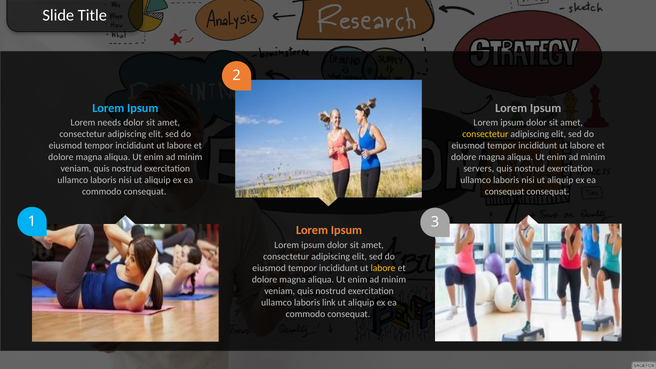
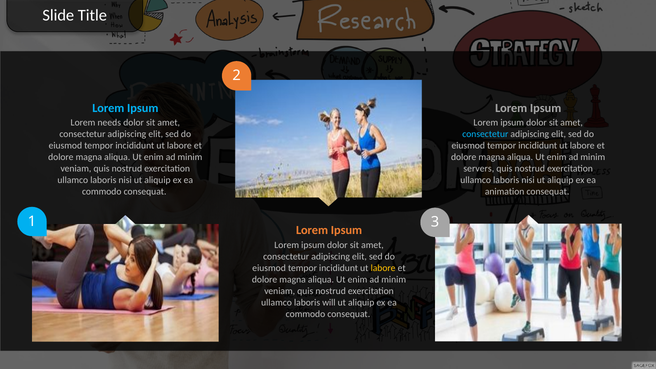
consectetur at (485, 134) colour: yellow -> light blue
consequat at (505, 192): consequat -> animation
link: link -> will
